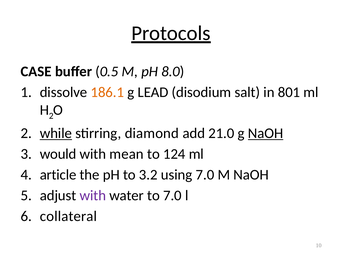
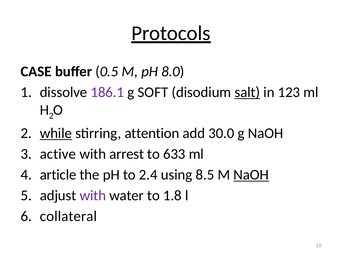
186.1 colour: orange -> purple
LEAD: LEAD -> SOFT
salt underline: none -> present
801: 801 -> 123
diamond: diamond -> attention
21.0: 21.0 -> 30.0
NaOH at (266, 133) underline: present -> none
would: would -> active
mean: mean -> arrest
124: 124 -> 633
3.2: 3.2 -> 2.4
using 7.0: 7.0 -> 8.5
NaOH at (251, 174) underline: none -> present
to 7.0: 7.0 -> 1.8
